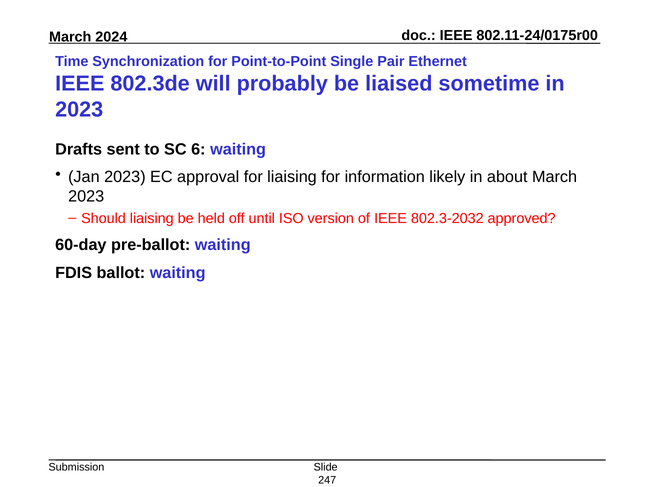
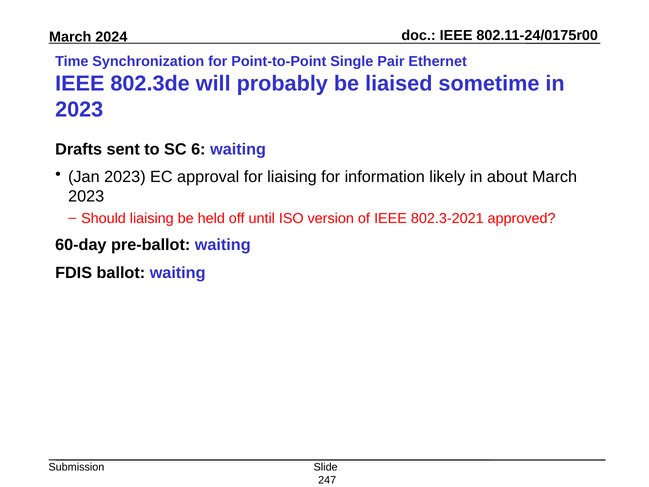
802.3-2032: 802.3-2032 -> 802.3-2021
